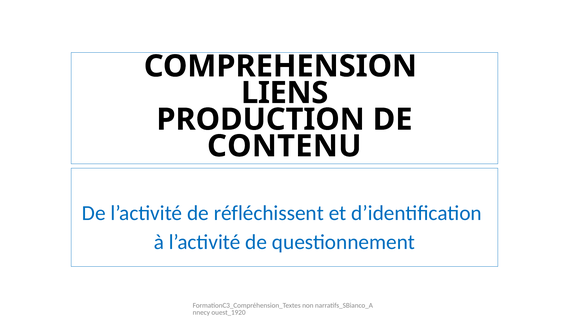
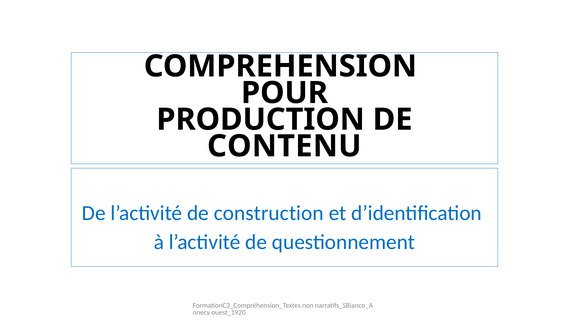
LIENS: LIENS -> POUR
réfléchissent: réfléchissent -> construction
